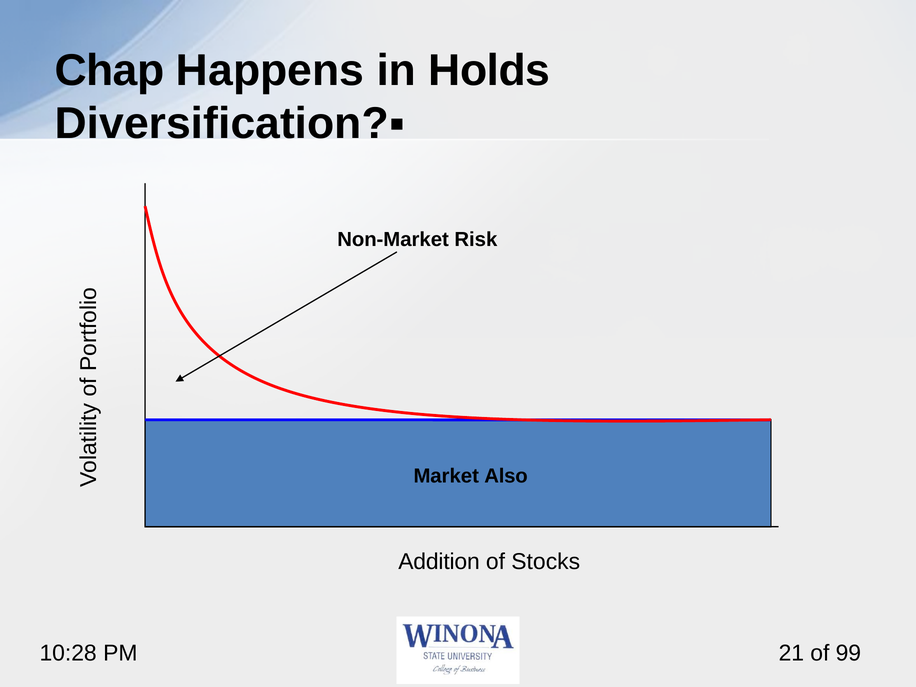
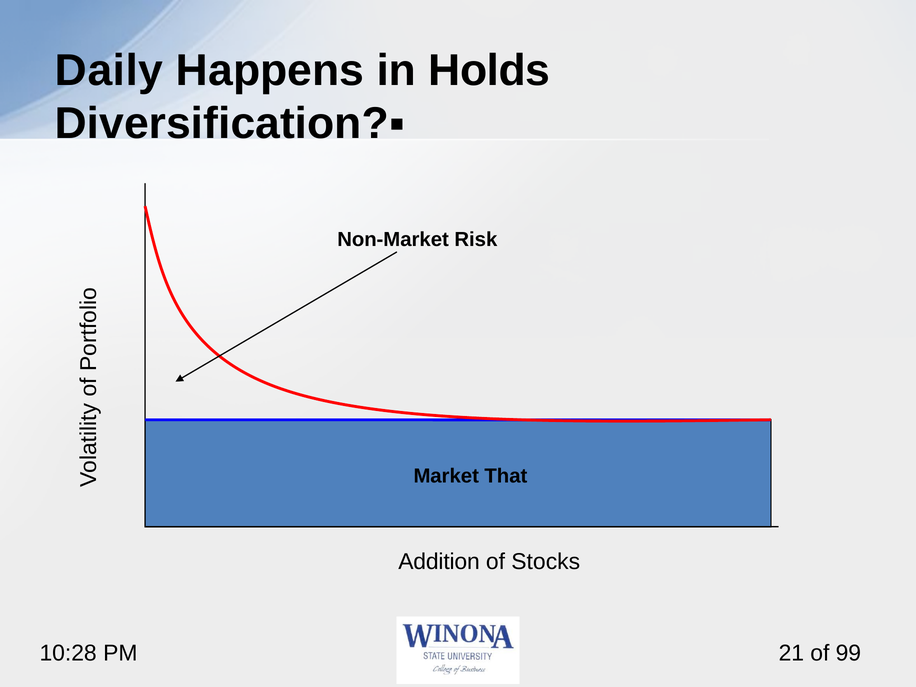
Chap: Chap -> Daily
Also: Also -> That
